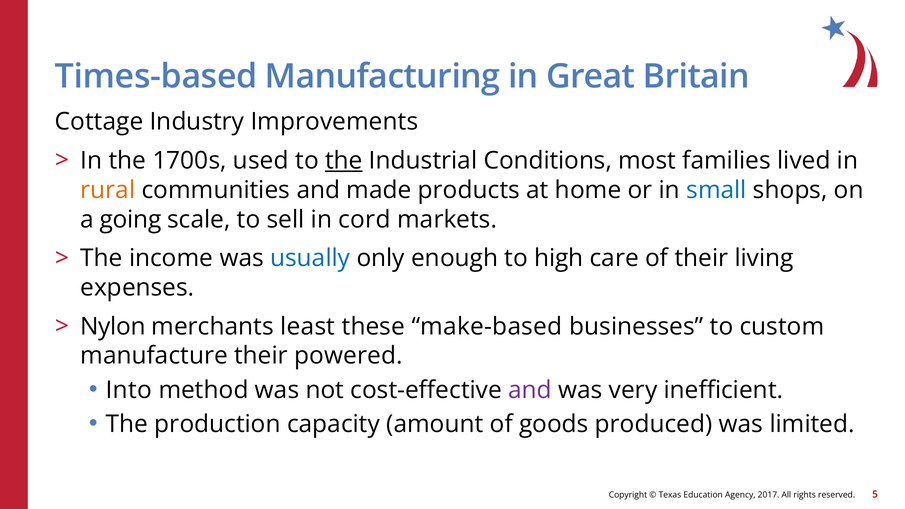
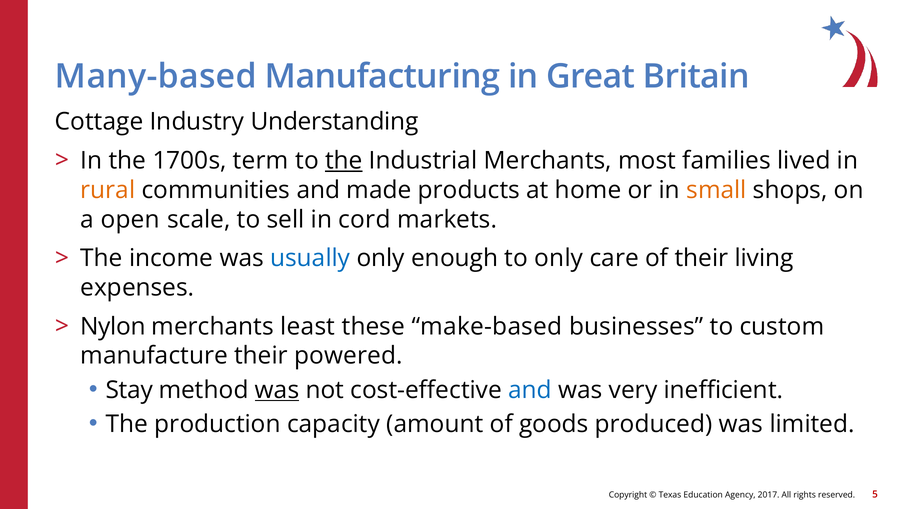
Times-based: Times-based -> Many-based
Improvements: Improvements -> Understanding
used: used -> term
Industrial Conditions: Conditions -> Merchants
small colour: blue -> orange
going: going -> open
to high: high -> only
Into: Into -> Stay
was at (277, 390) underline: none -> present
and at (530, 390) colour: purple -> blue
